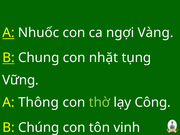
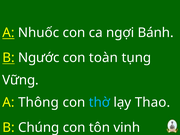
Vàng: Vàng -> Bánh
Chung: Chung -> Ngước
nhặt: nhặt -> toàn
thờ colour: light green -> light blue
Công: Công -> Thao
